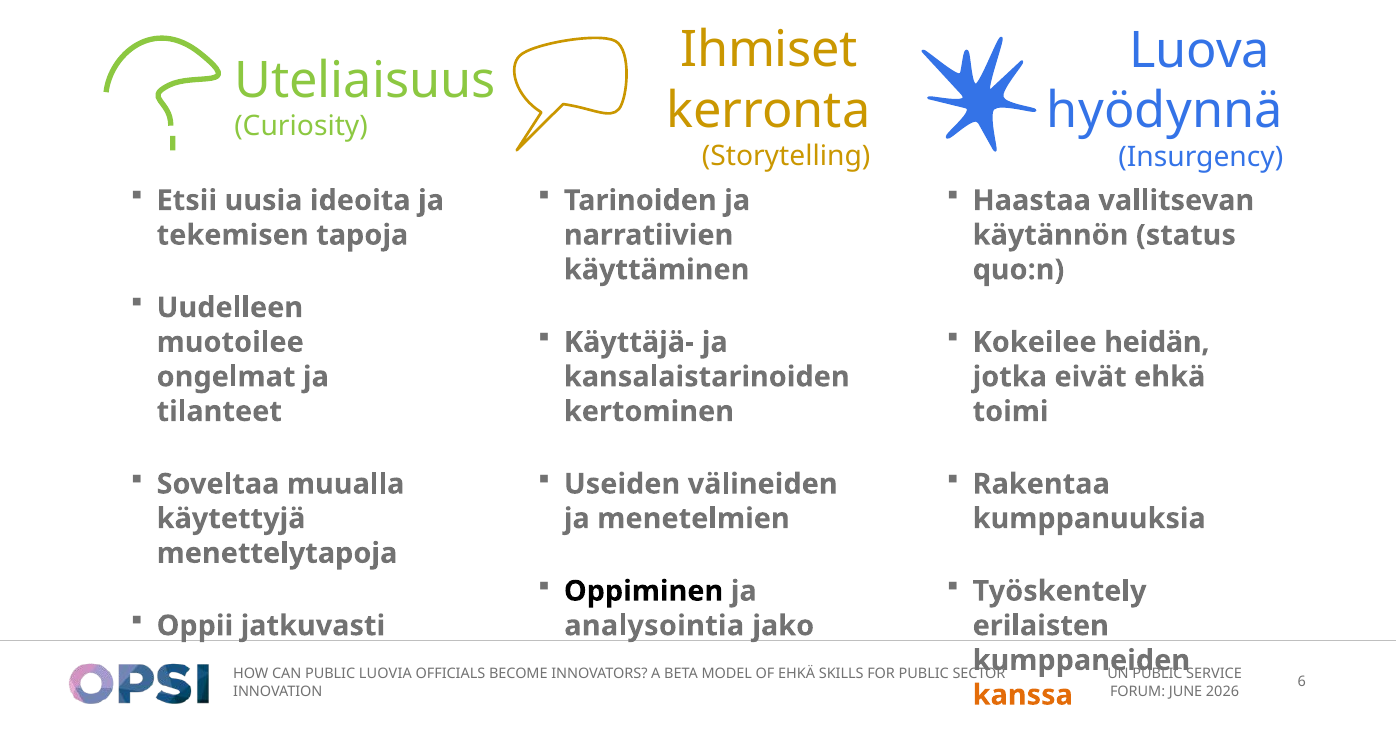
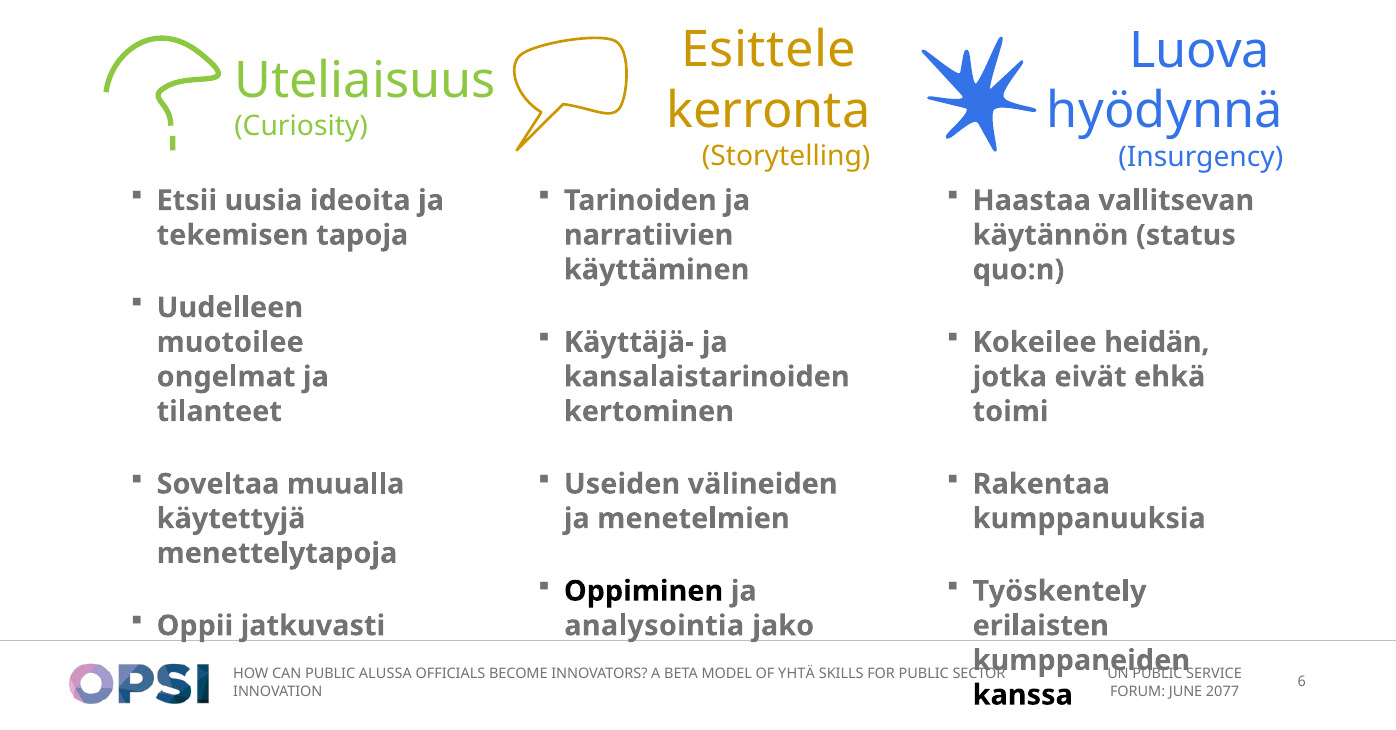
Ihmiset: Ihmiset -> Esittele
LUOVIA: LUOVIA -> ALUSSA
OF EHKÄ: EHKÄ -> YHTÄ
2026: 2026 -> 2077
kanssa colour: orange -> black
